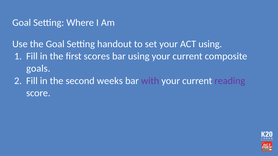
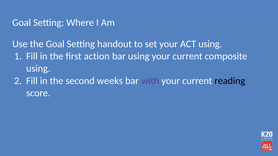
scores: scores -> action
goals at (38, 69): goals -> using
reading colour: purple -> black
